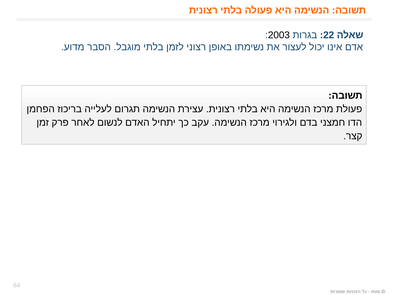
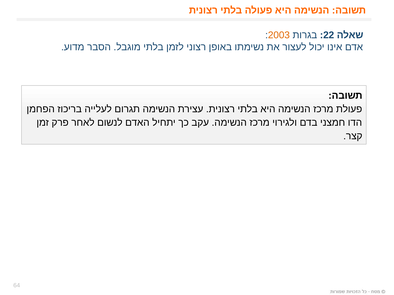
2003 colour: black -> orange
